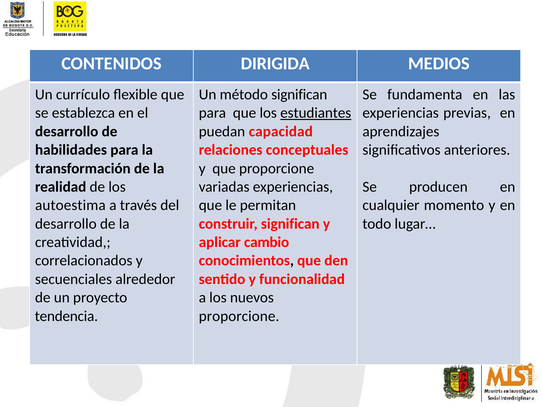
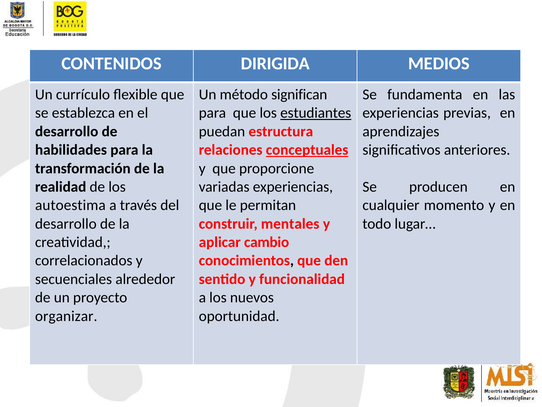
capacidad: capacidad -> estructura
conceptuales underline: none -> present
construir significan: significan -> mentales
tendencia: tendencia -> organizar
proporcione at (239, 316): proporcione -> oportunidad
